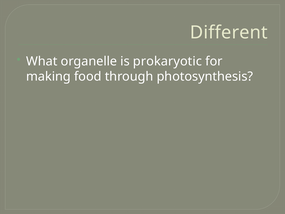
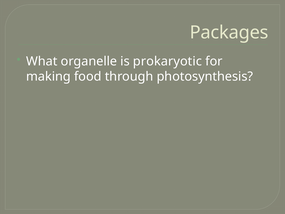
Different: Different -> Packages
